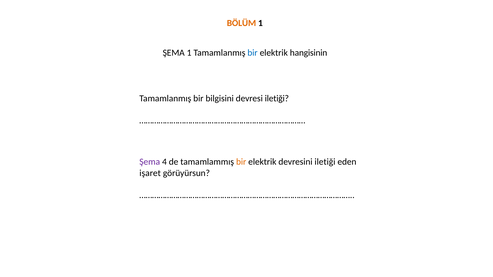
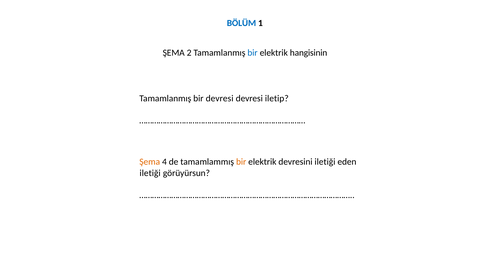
BÖLÜM colour: orange -> blue
ŞEMA 1: 1 -> 2
bir bilgisini: bilgisini -> devresi
devresi iletiği: iletiği -> iletip
Şema at (150, 162) colour: purple -> orange
işaret at (150, 173): işaret -> iletiği
